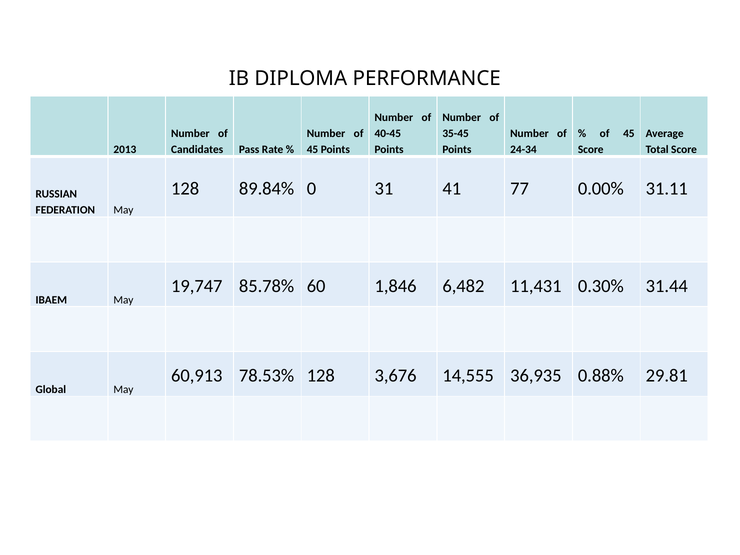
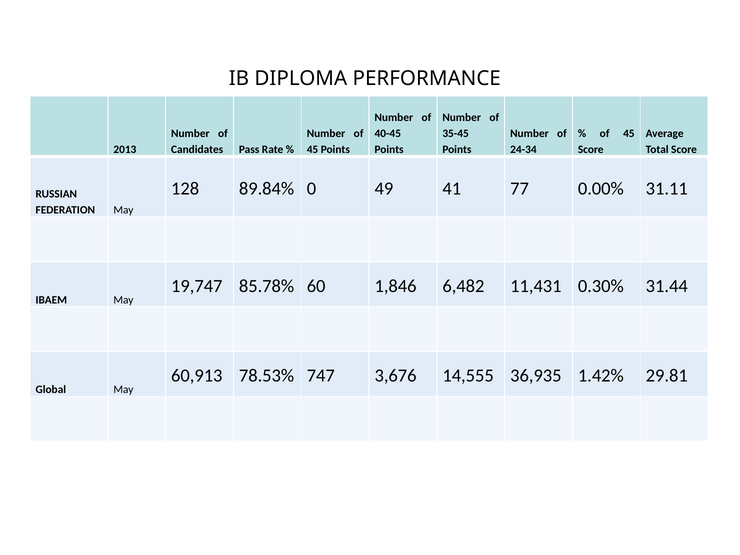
31: 31 -> 49
78.53% 128: 128 -> 747
0.88%: 0.88% -> 1.42%
